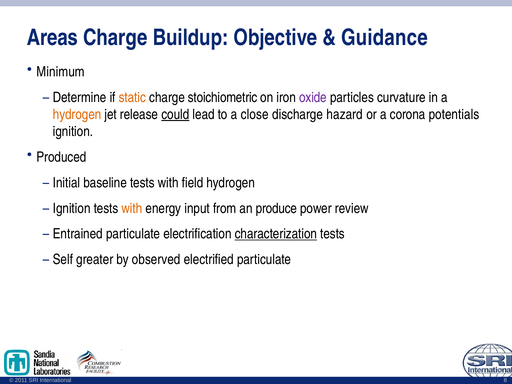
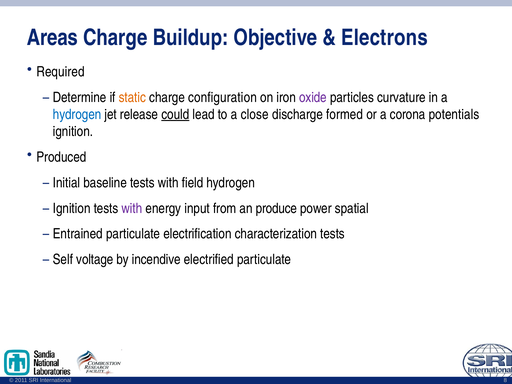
Guidance: Guidance -> Electrons
Minimum: Minimum -> Required
stoichiometric: stoichiometric -> configuration
hydrogen at (77, 114) colour: orange -> blue
hazard: hazard -> formed
with at (132, 208) colour: orange -> purple
review: review -> spatial
characterization underline: present -> none
greater: greater -> voltage
observed: observed -> incendive
